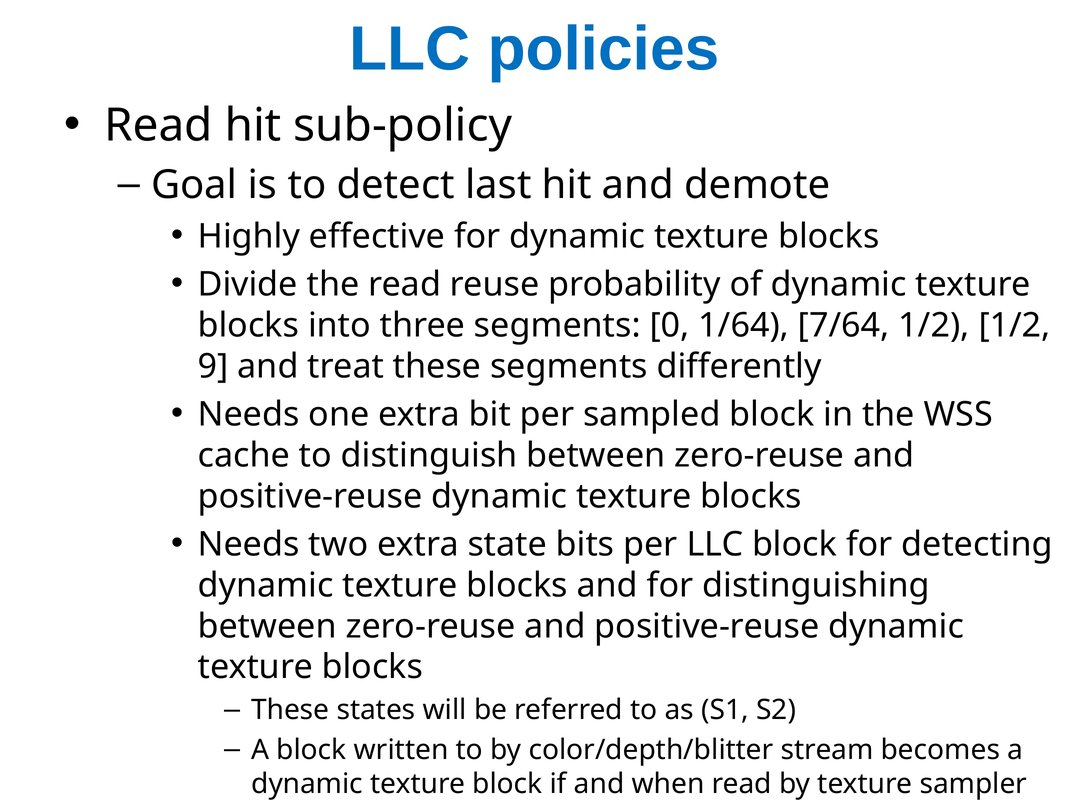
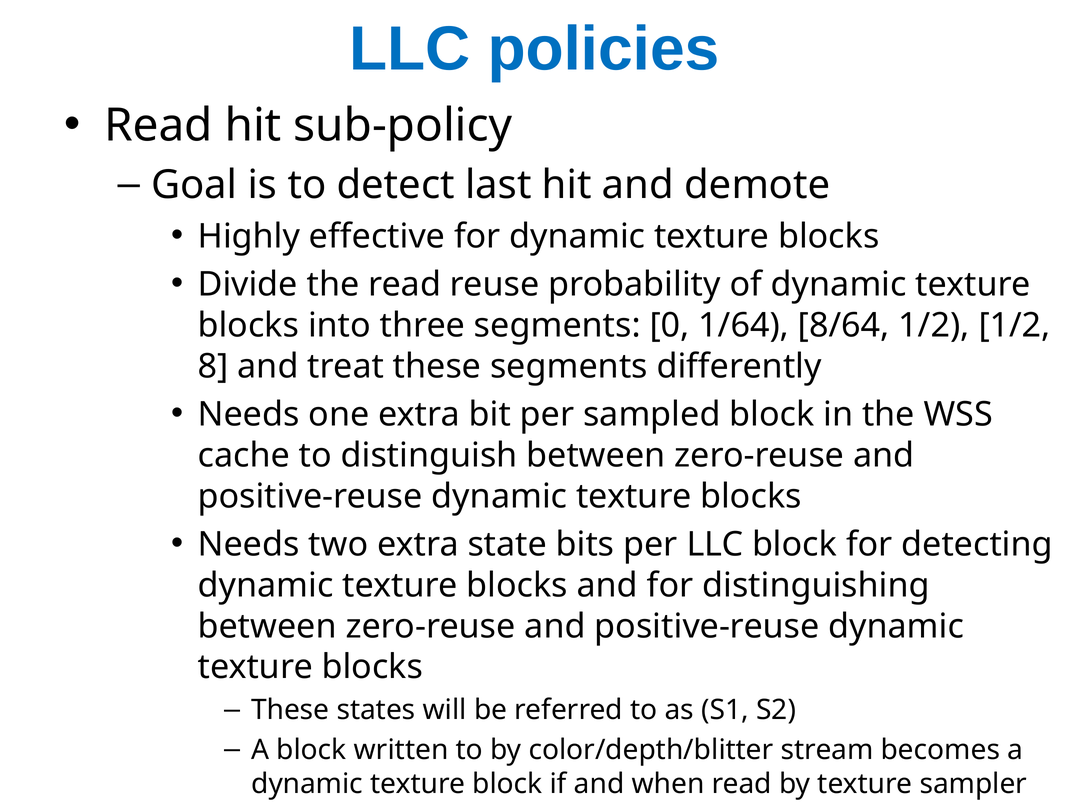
7/64: 7/64 -> 8/64
9: 9 -> 8
